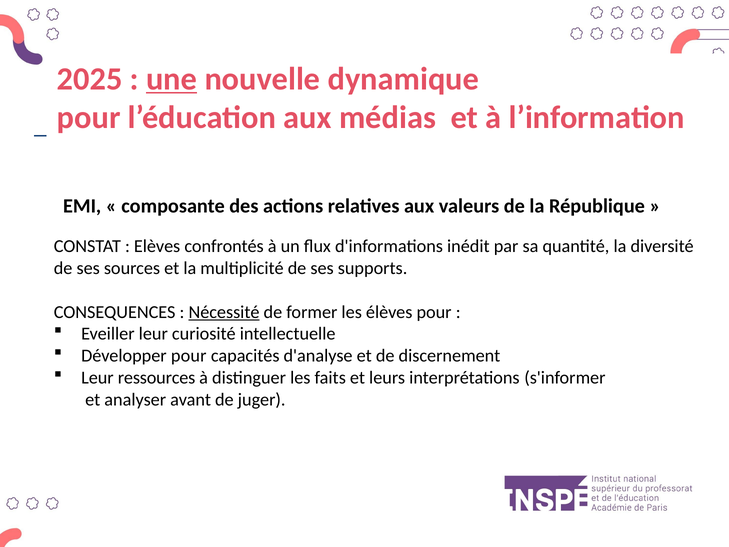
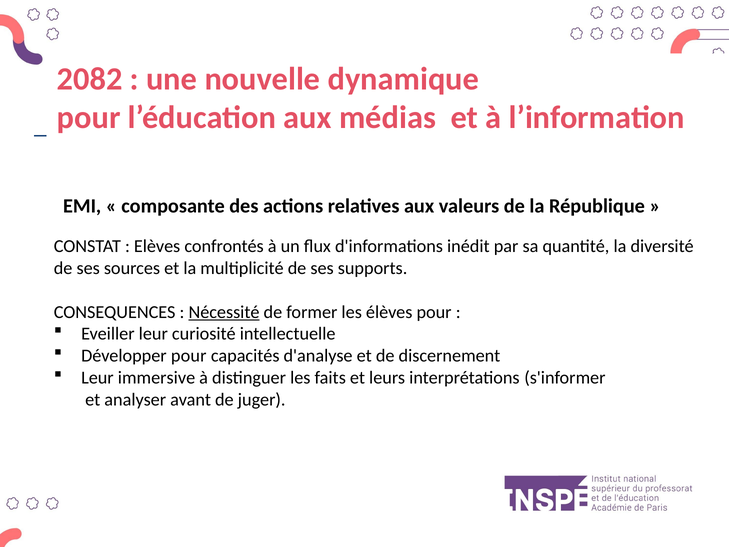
2025: 2025 -> 2082
une underline: present -> none
ressources: ressources -> immersive
